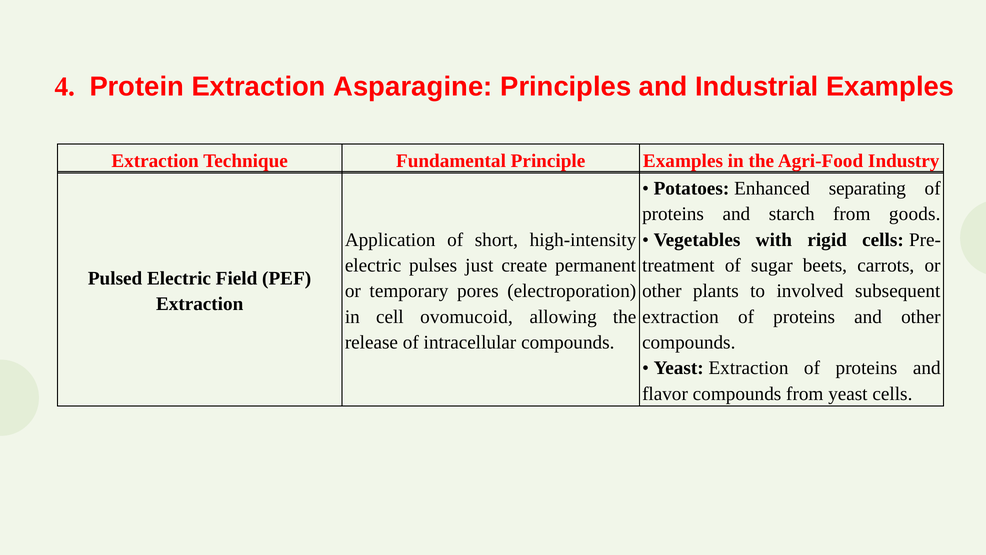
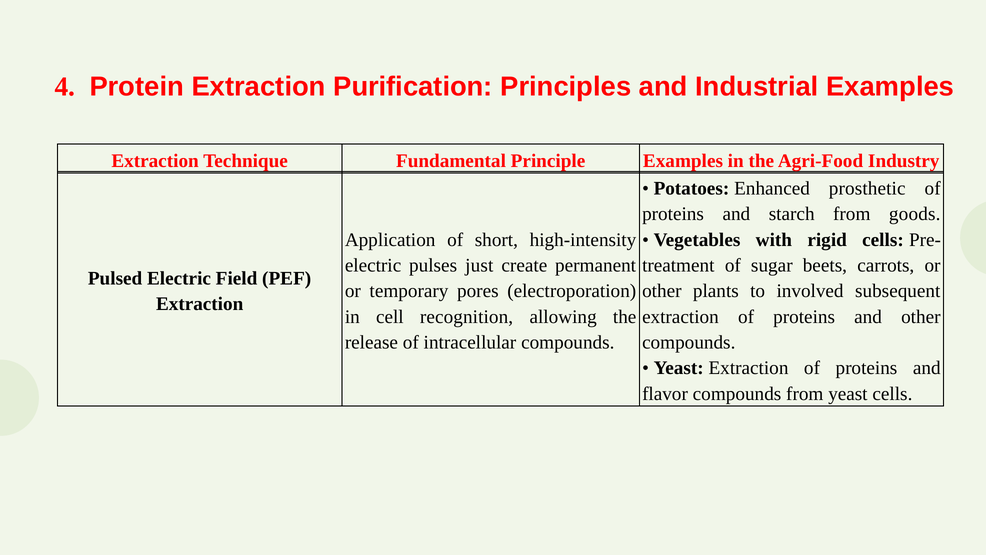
Asparagine: Asparagine -> Purification
separating: separating -> prosthetic
ovomucoid: ovomucoid -> recognition
